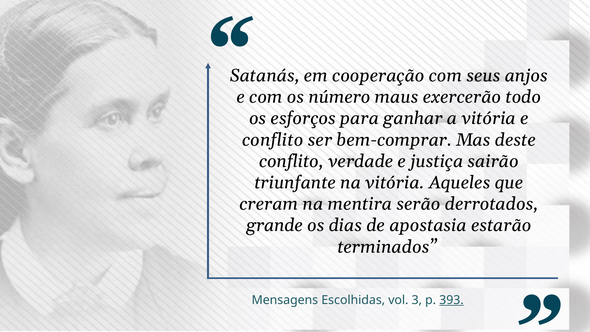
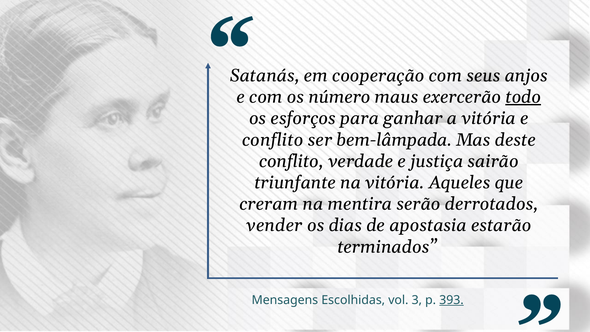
todo underline: none -> present
bem-comprar: bem-comprar -> bem-lâmpada
grande: grande -> vender
